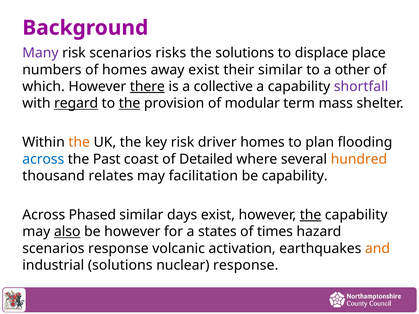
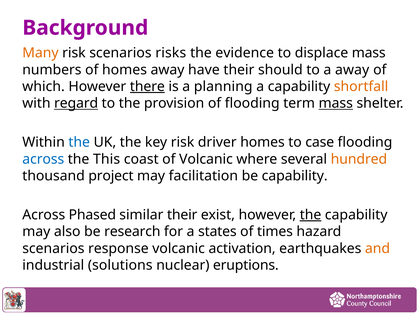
Many colour: purple -> orange
the solutions: solutions -> evidence
displace place: place -> mass
away exist: exist -> have
their similar: similar -> should
a other: other -> away
collective: collective -> planning
shortfall colour: purple -> orange
the at (130, 103) underline: present -> none
of modular: modular -> flooding
mass at (336, 103) underline: none -> present
the at (79, 142) colour: orange -> blue
plan: plan -> case
Past: Past -> This
of Detailed: Detailed -> Volcanic
relates: relates -> project
similar days: days -> their
also underline: present -> none
be however: however -> research
nuclear response: response -> eruptions
